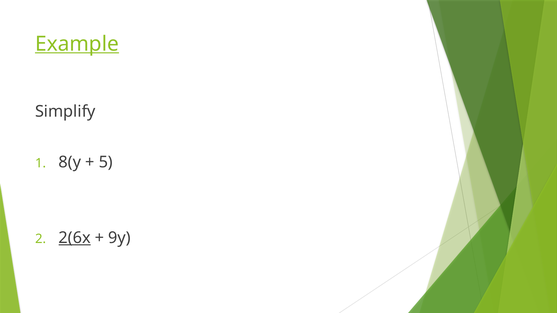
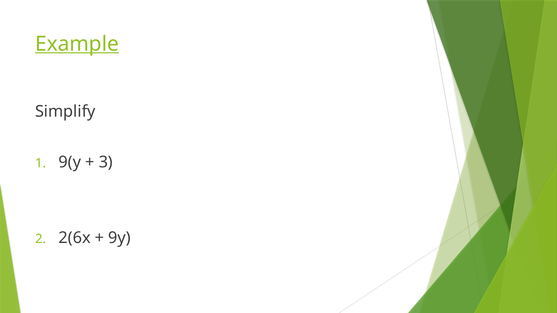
8(y: 8(y -> 9(y
5: 5 -> 3
2(6x underline: present -> none
